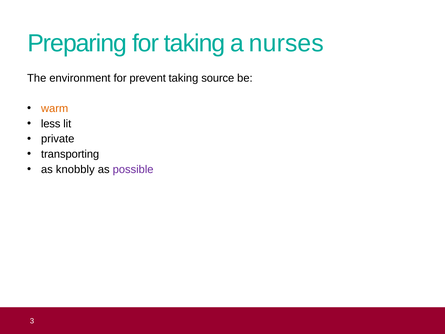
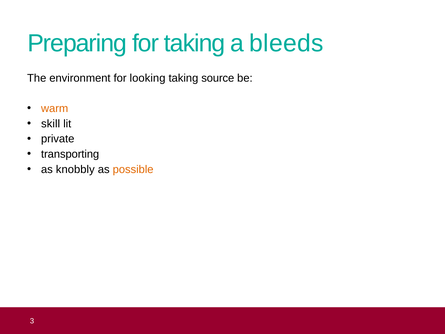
nurses: nurses -> bleeds
prevent: prevent -> looking
less: less -> skill
possible colour: purple -> orange
